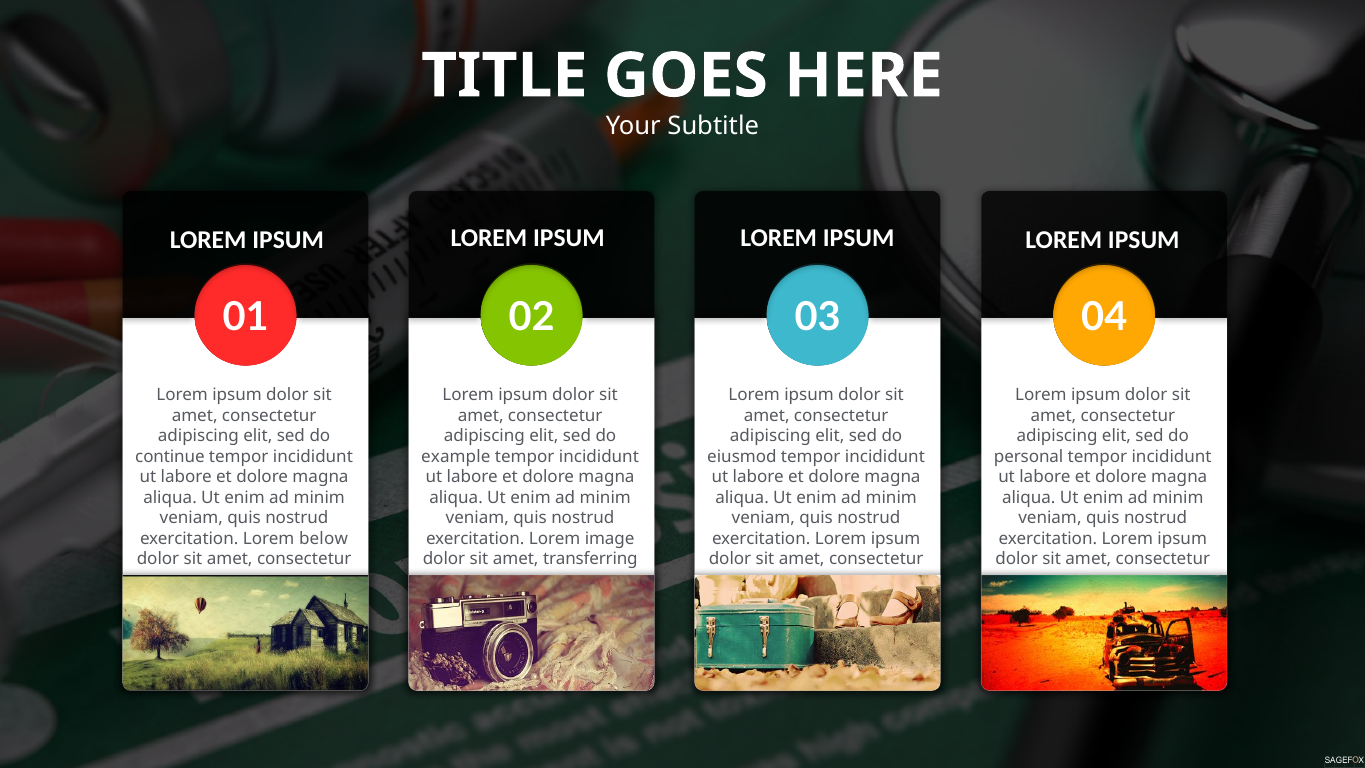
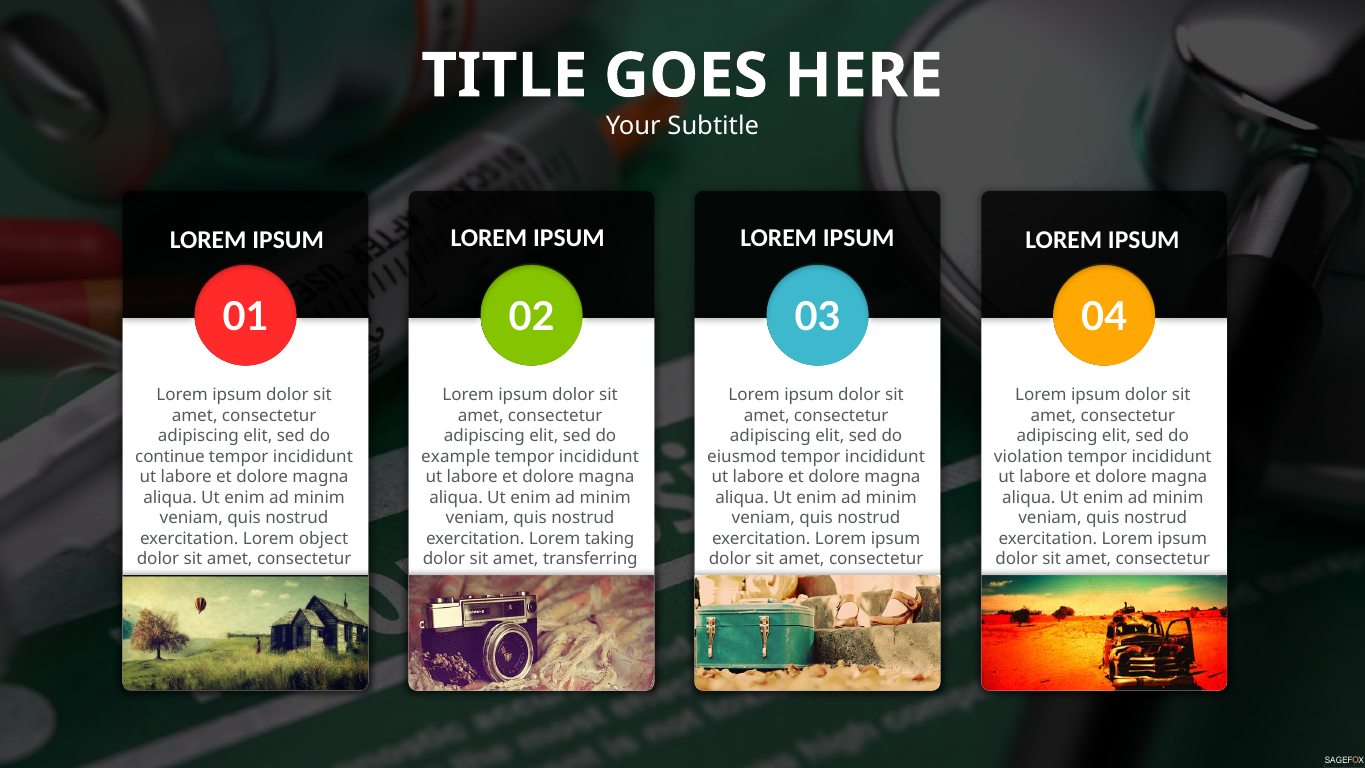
personal: personal -> violation
below: below -> object
image: image -> taking
